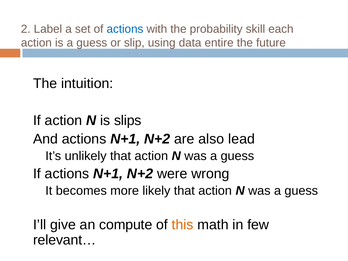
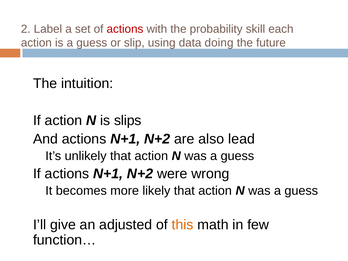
actions at (125, 29) colour: blue -> red
entire: entire -> doing
compute: compute -> adjusted
relevant…: relevant… -> function…
